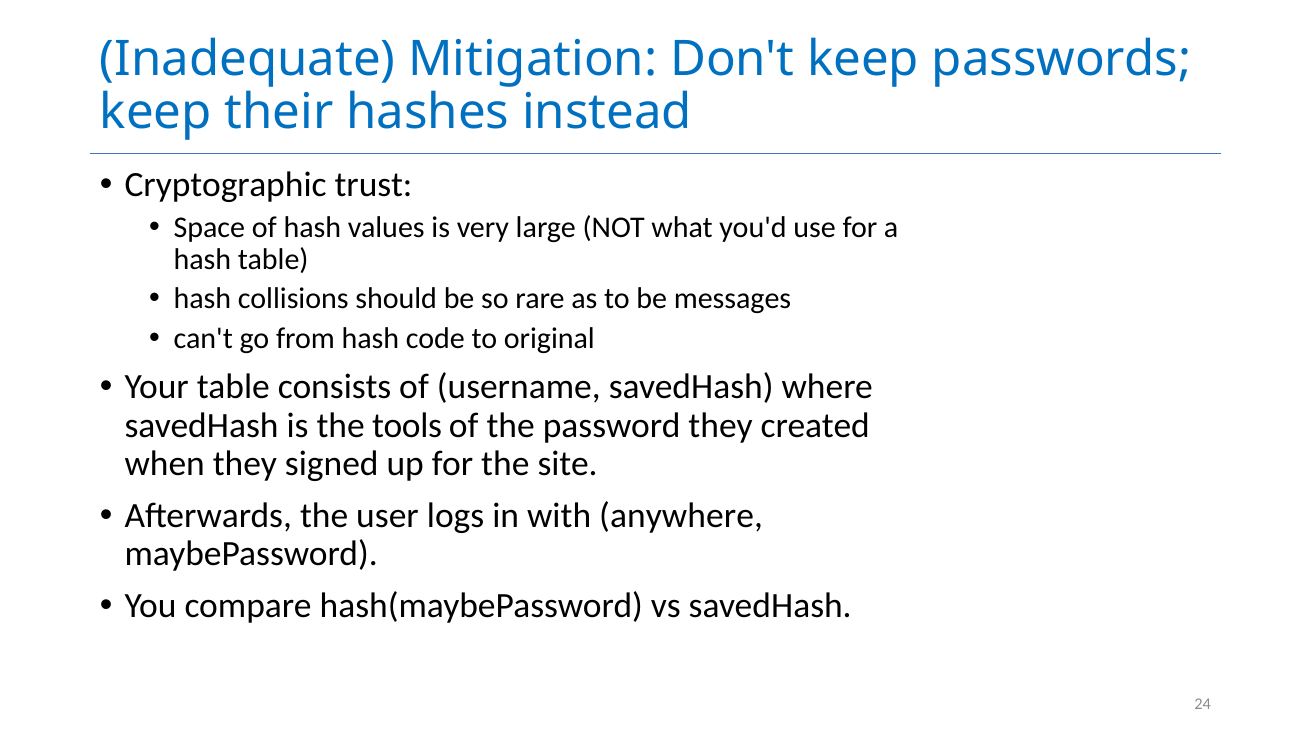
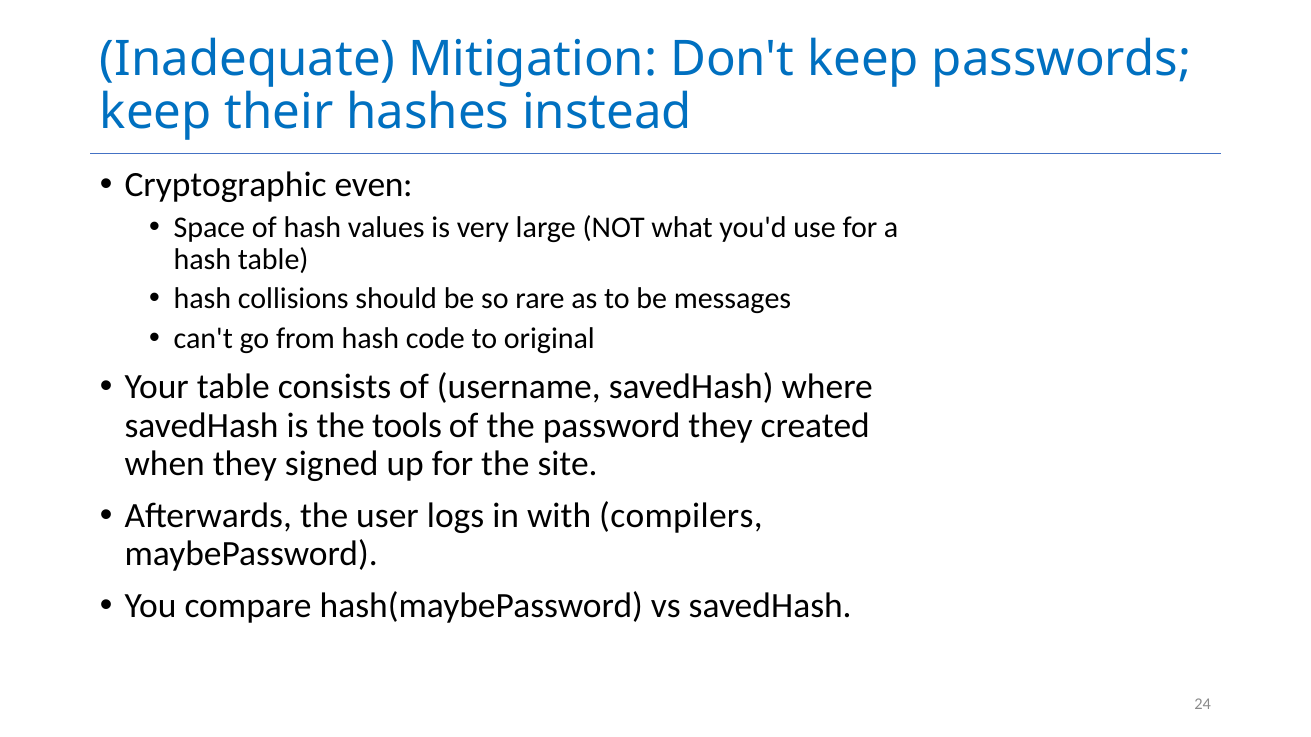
trust: trust -> even
anywhere: anywhere -> compilers
